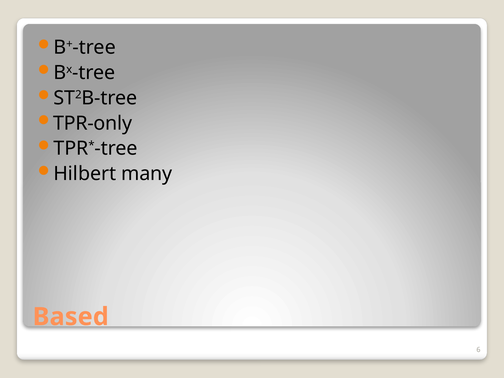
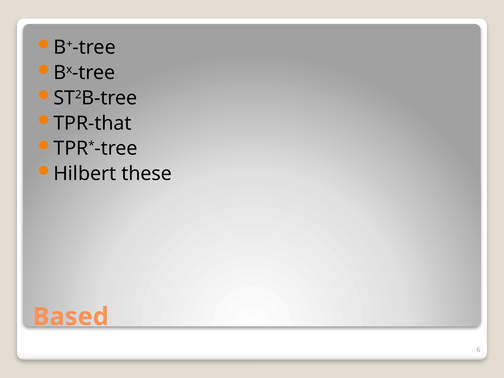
TPR-only: TPR-only -> TPR-that
many: many -> these
